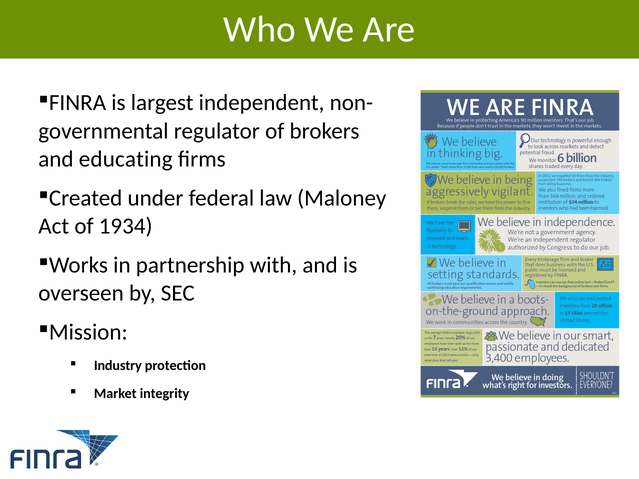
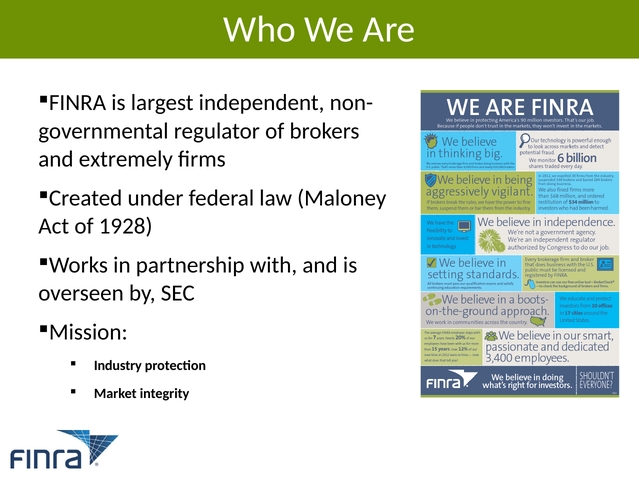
educating: educating -> extremely
1934: 1934 -> 1928
